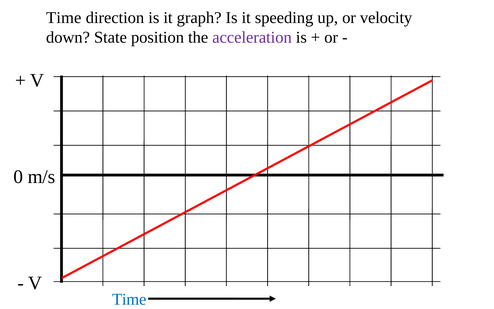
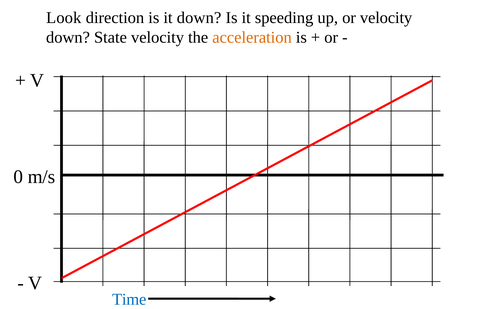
Time at (64, 18): Time -> Look
it graph: graph -> down
State position: position -> velocity
acceleration colour: purple -> orange
